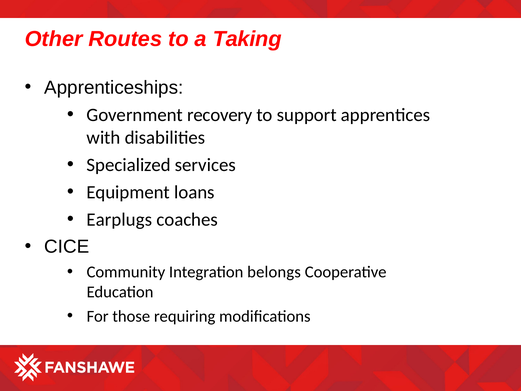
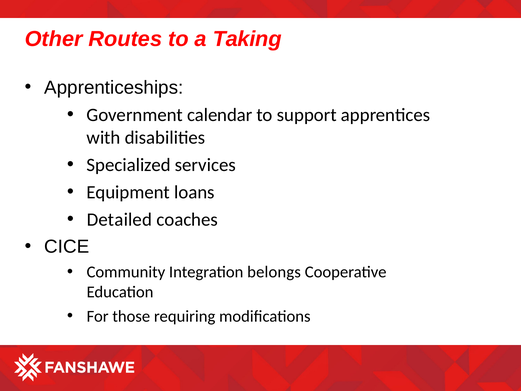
recovery: recovery -> calendar
Earplugs: Earplugs -> Detailed
